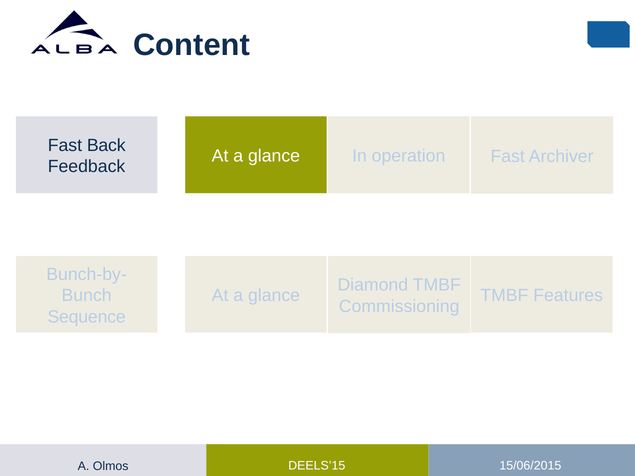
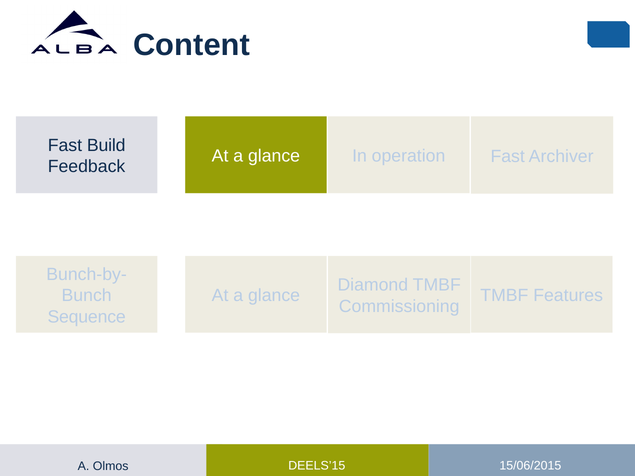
Back: Back -> Build
